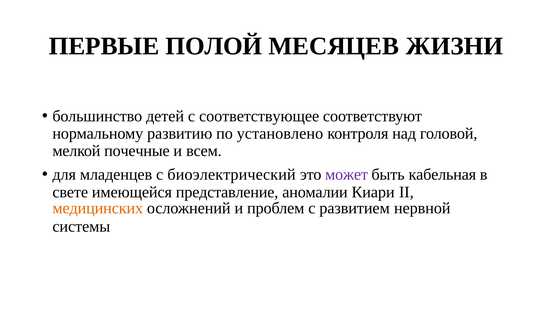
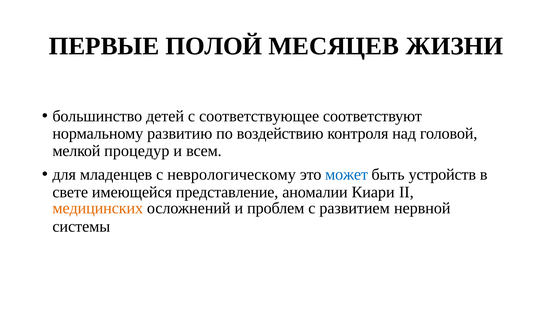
установлено: установлено -> воздействию
почечные: почечные -> процедур
биоэлектрический: биоэлектрический -> неврологическому
может colour: purple -> blue
кабельная: кабельная -> устройств
